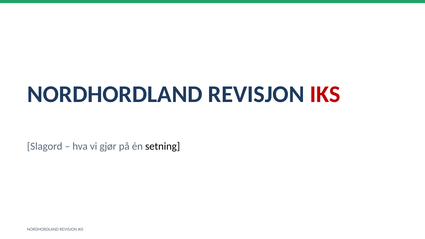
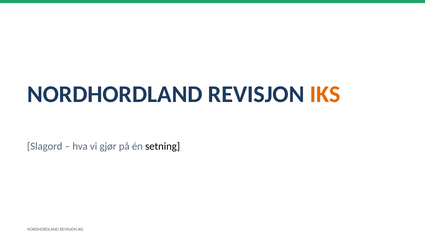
IKS at (325, 94) colour: red -> orange
